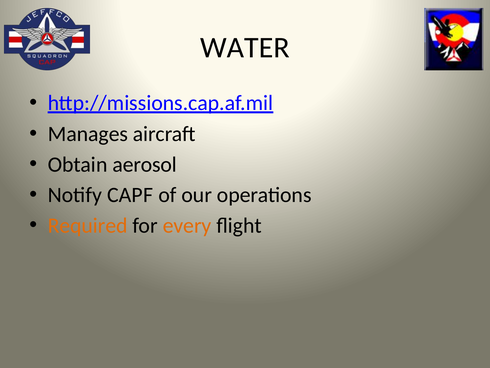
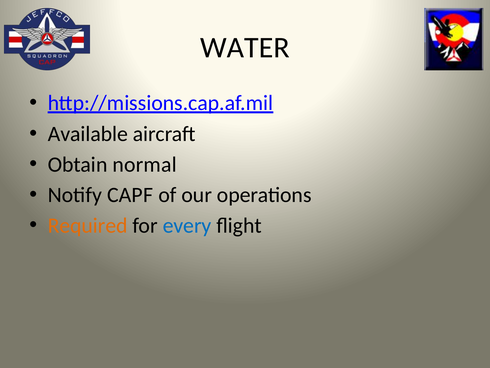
Manages: Manages -> Available
aerosol: aerosol -> normal
every colour: orange -> blue
